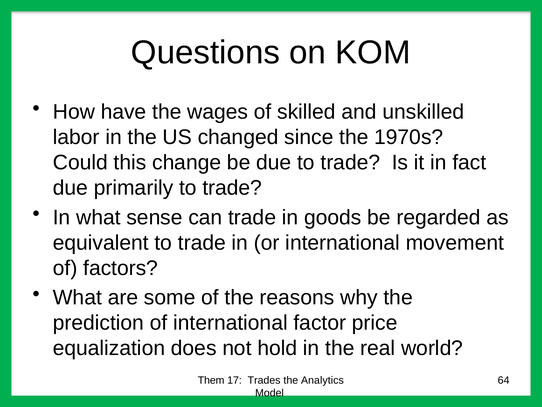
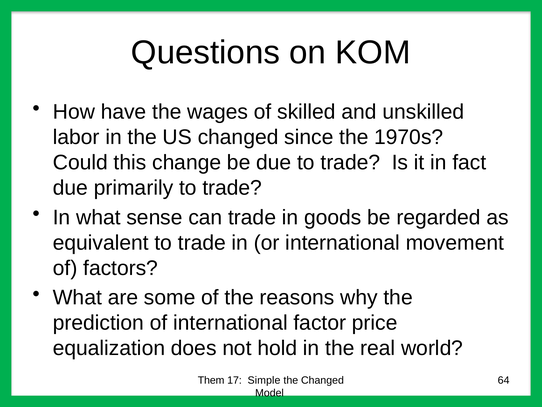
Trades: Trades -> Simple
the Analytics: Analytics -> Changed
